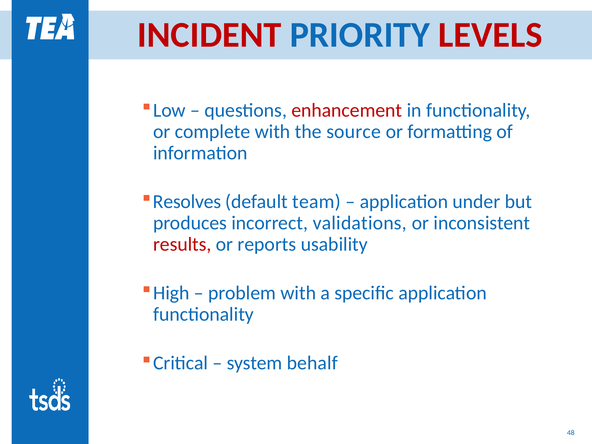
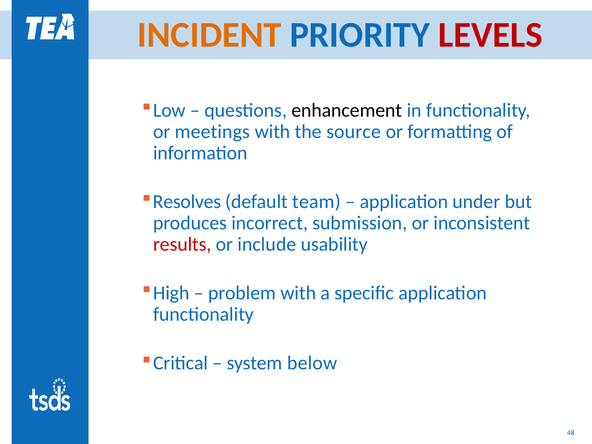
INCIDENT colour: red -> orange
enhancement colour: red -> black
complete: complete -> meetings
validations: validations -> submission
reports: reports -> include
behalf: behalf -> below
